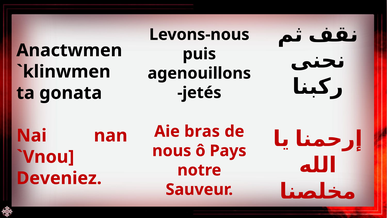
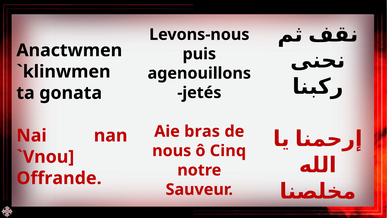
Pays: Pays -> Cinq
Deveniez: Deveniez -> Offrande
